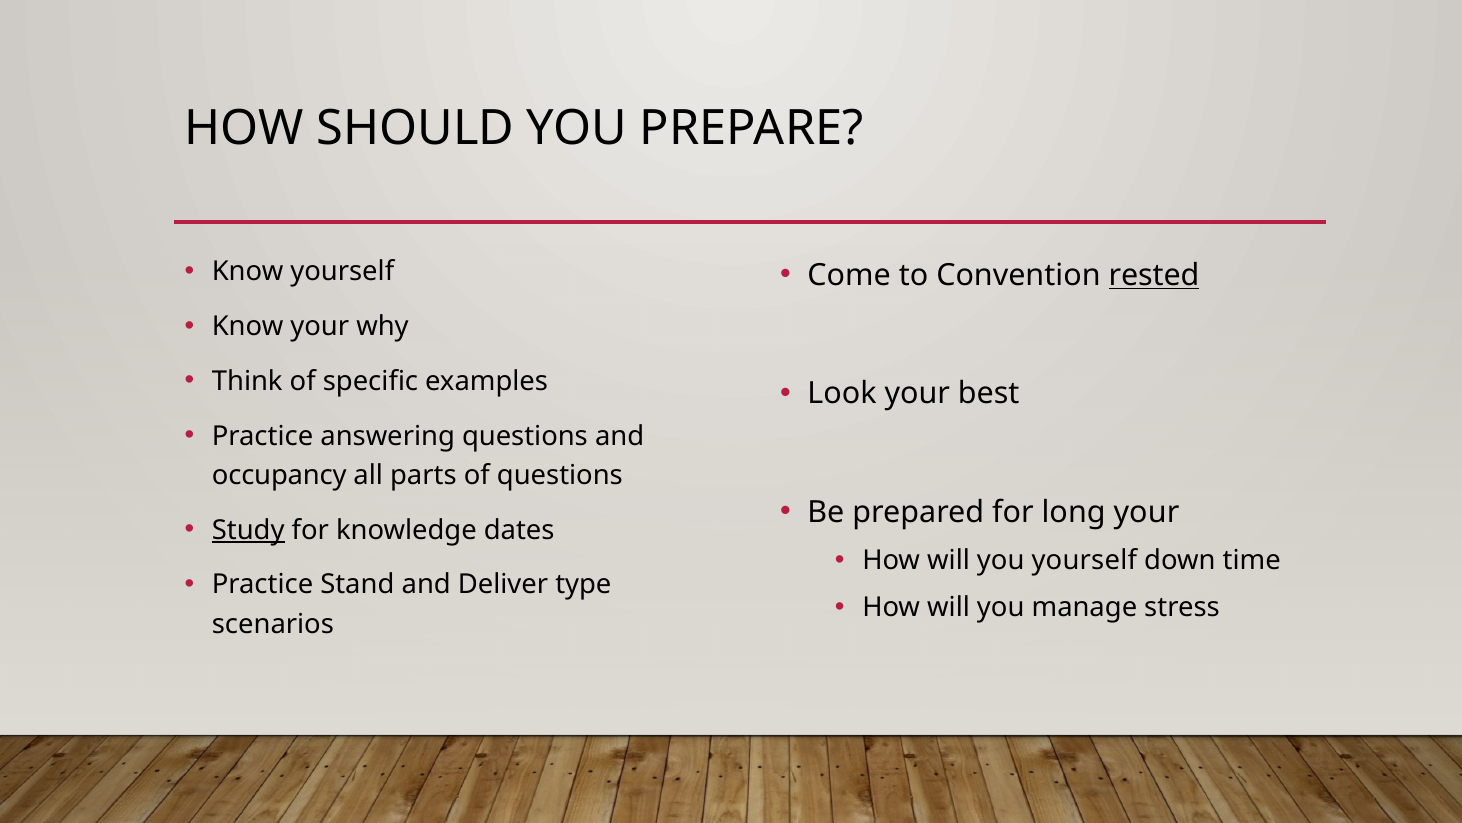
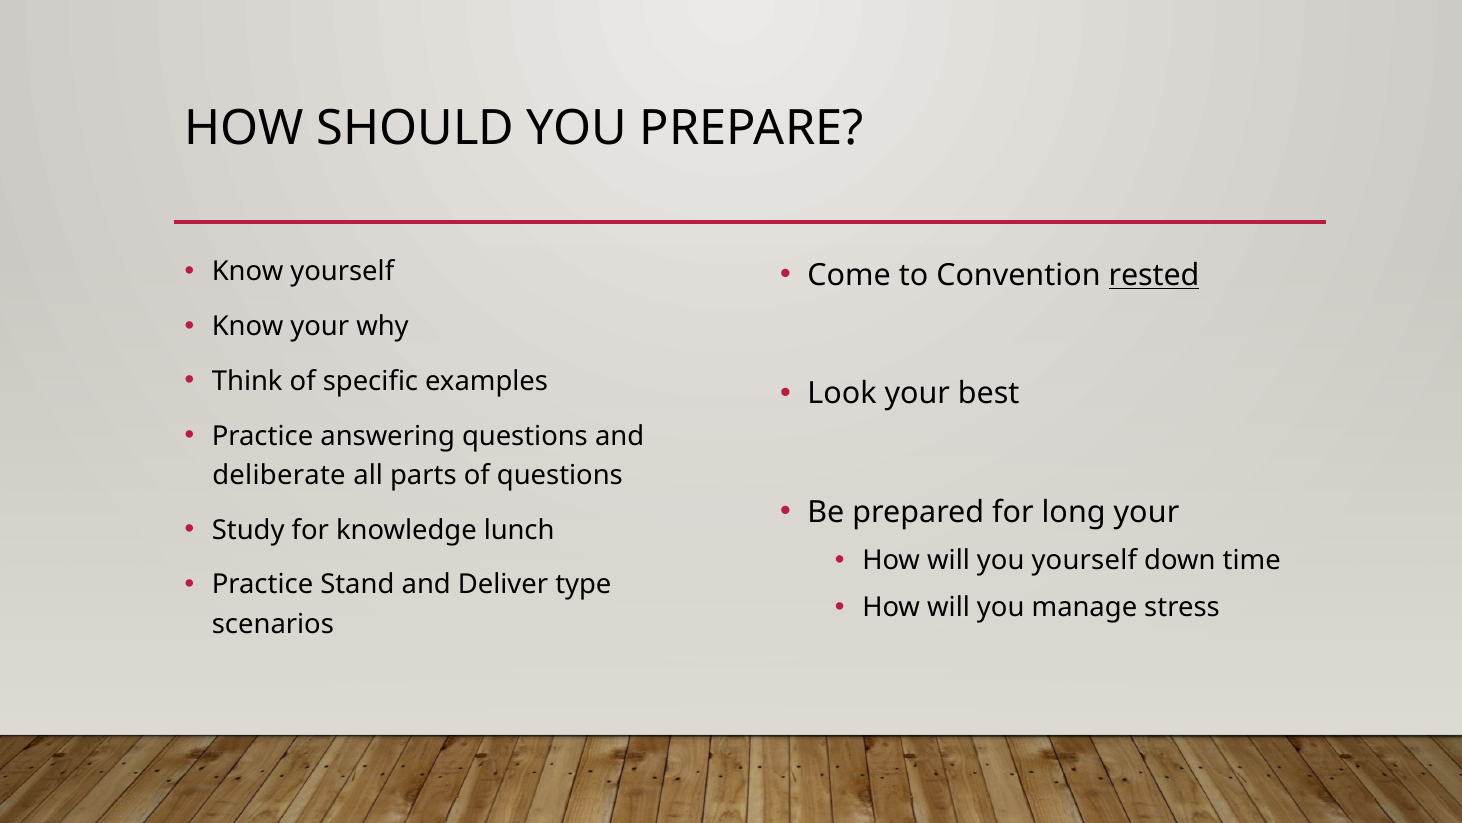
occupancy: occupancy -> deliberate
Study underline: present -> none
dates: dates -> lunch
